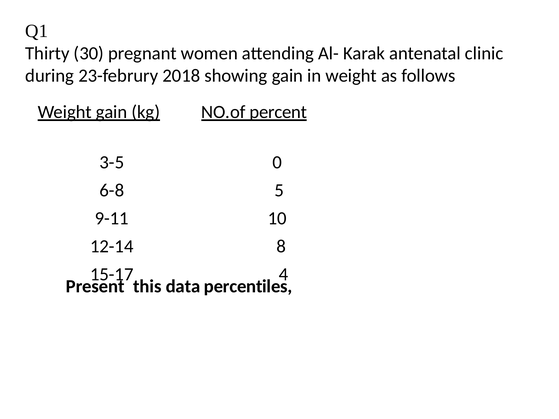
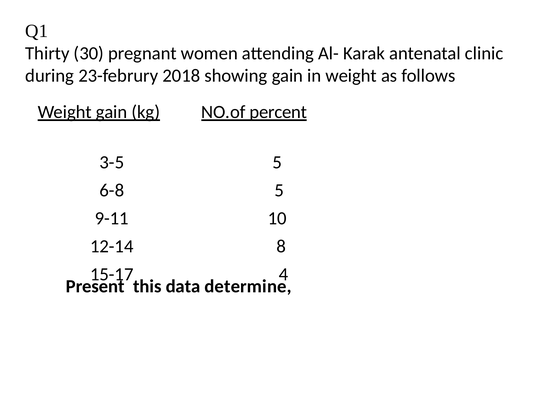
3-5 0: 0 -> 5
percentiles: percentiles -> determine
